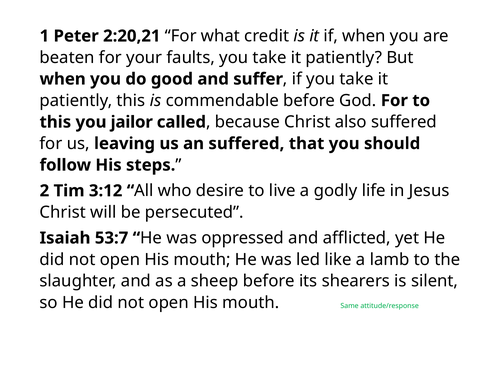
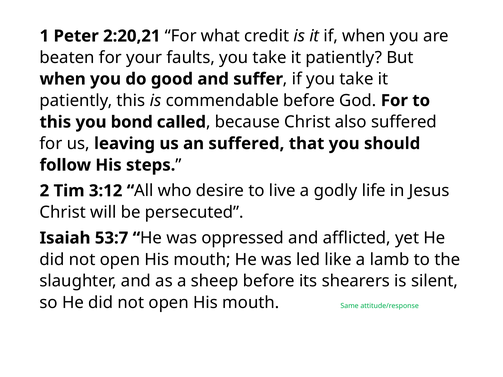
jailor: jailor -> bond
